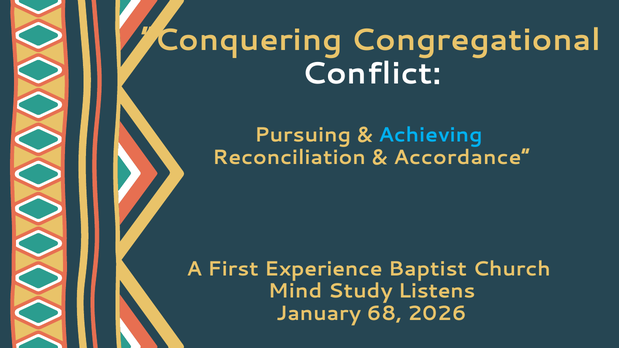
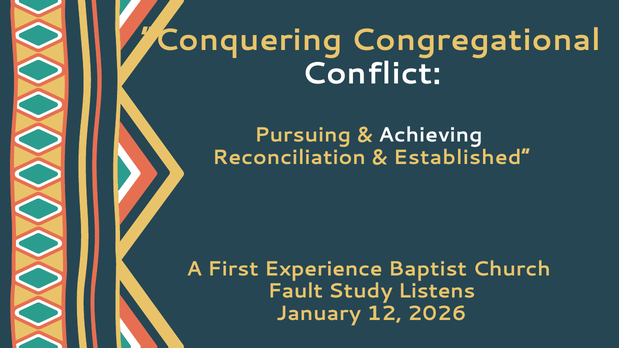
Achieving colour: light blue -> white
Accordance: Accordance -> Established
Mind: Mind -> Fault
68: 68 -> 12
